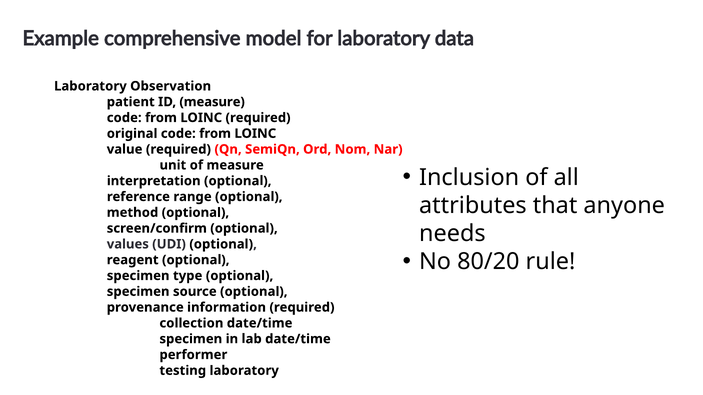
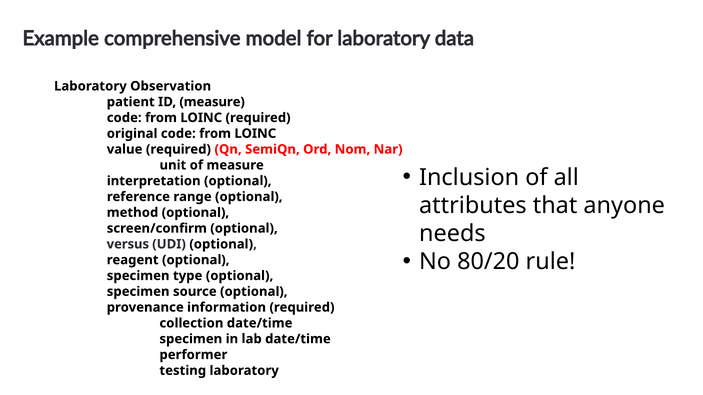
values: values -> versus
